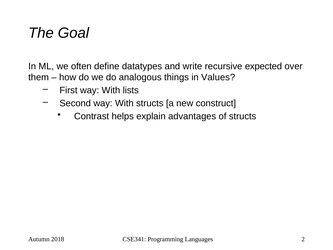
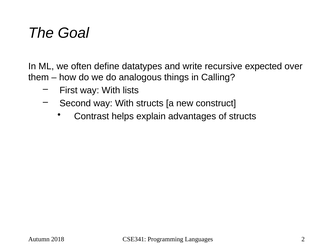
Values: Values -> Calling
